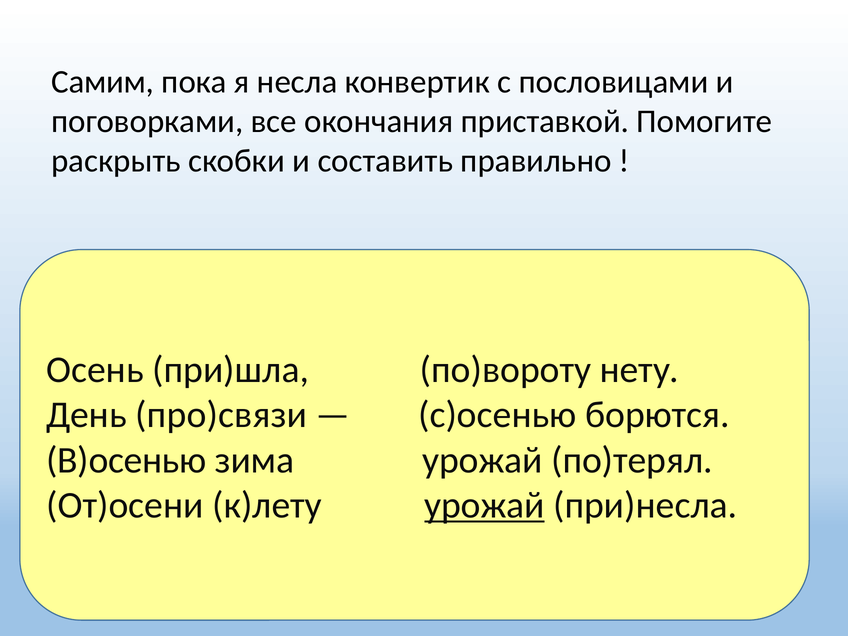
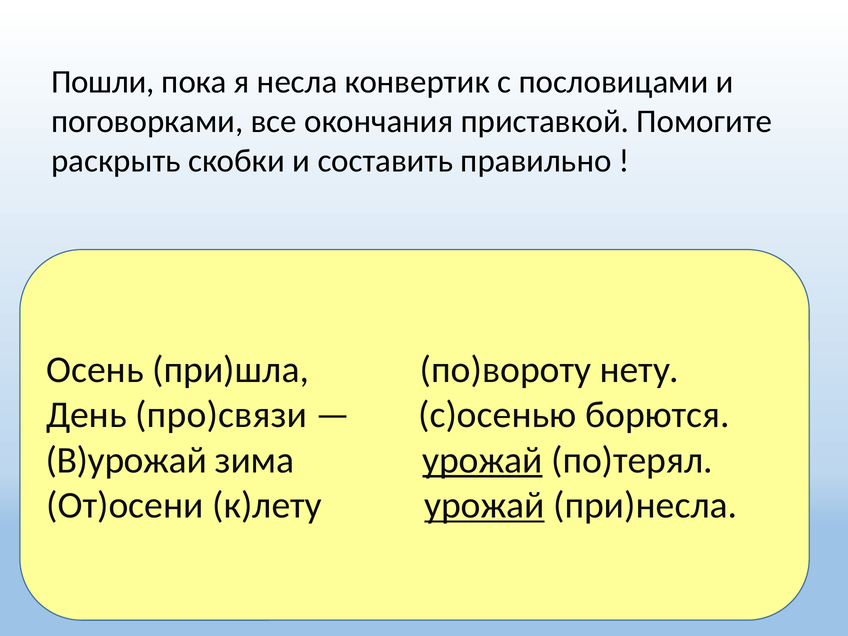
Самим: Самим -> Пошли
В)осенью: В)осенью -> В)урожай
урожай at (482, 460) underline: none -> present
